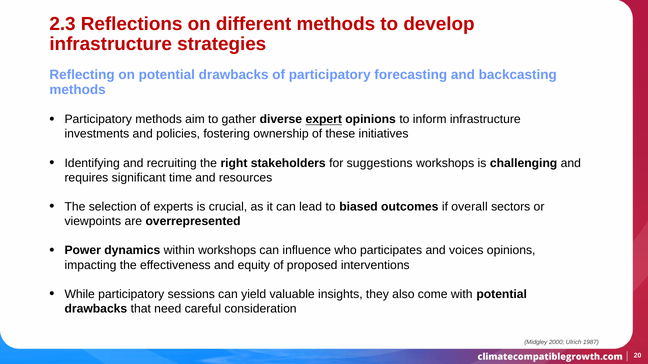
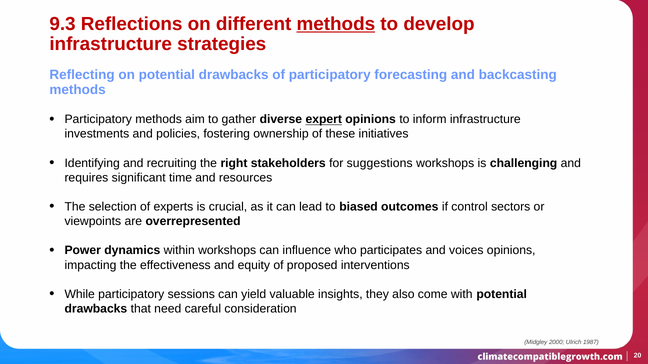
2.3: 2.3 -> 9.3
methods at (336, 24) underline: none -> present
overall: overall -> control
